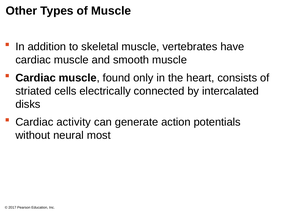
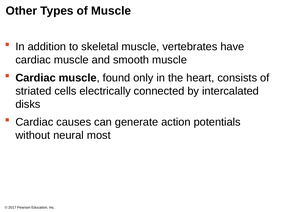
activity: activity -> causes
